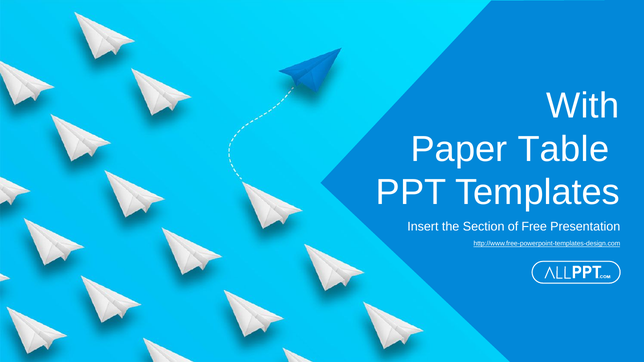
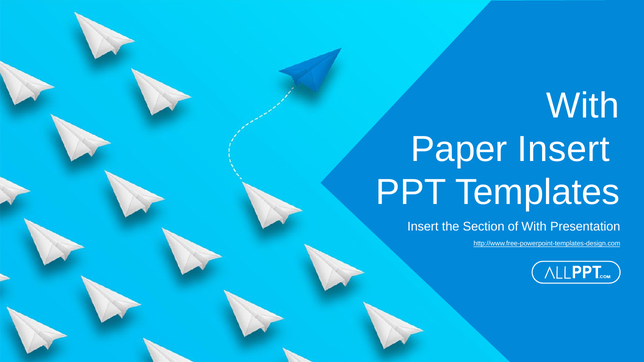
Paper Table: Table -> Insert
of Free: Free -> With
